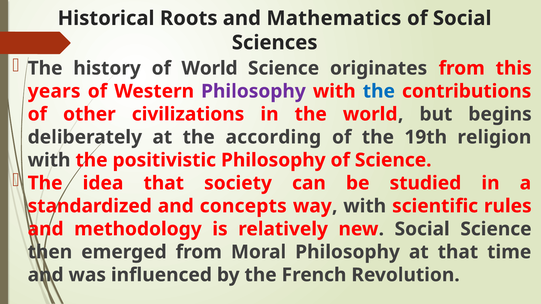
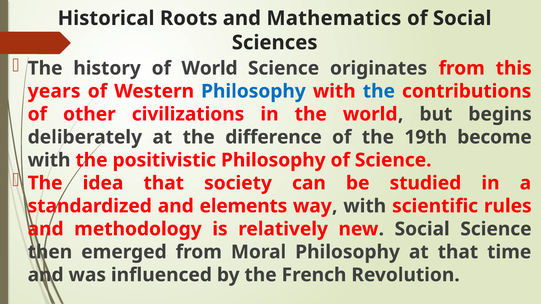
Philosophy at (253, 91) colour: purple -> blue
according: according -> difference
religion: religion -> become
concepts: concepts -> elements
